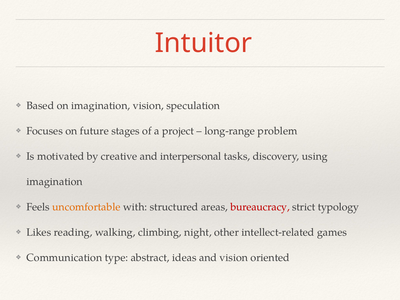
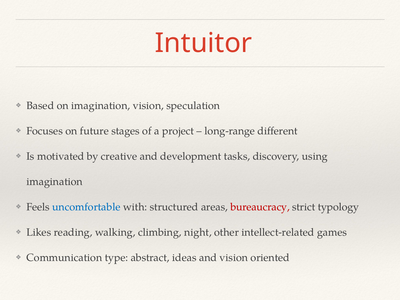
problem: problem -> different
interpersonal: interpersonal -> development
uncomfortable colour: orange -> blue
